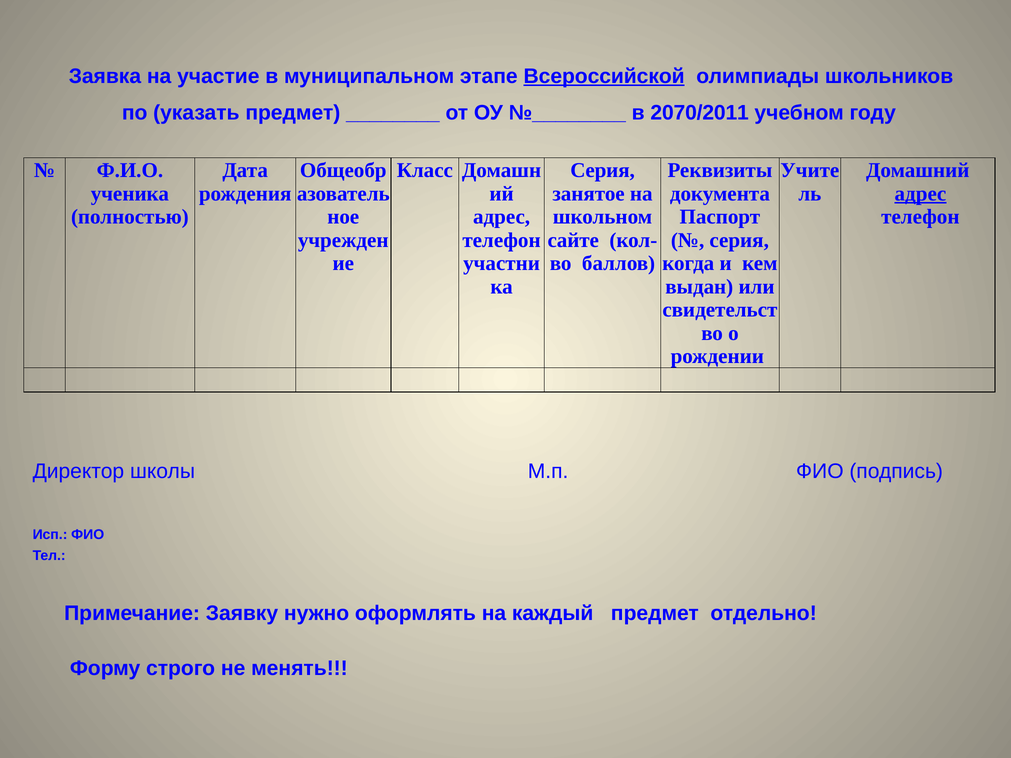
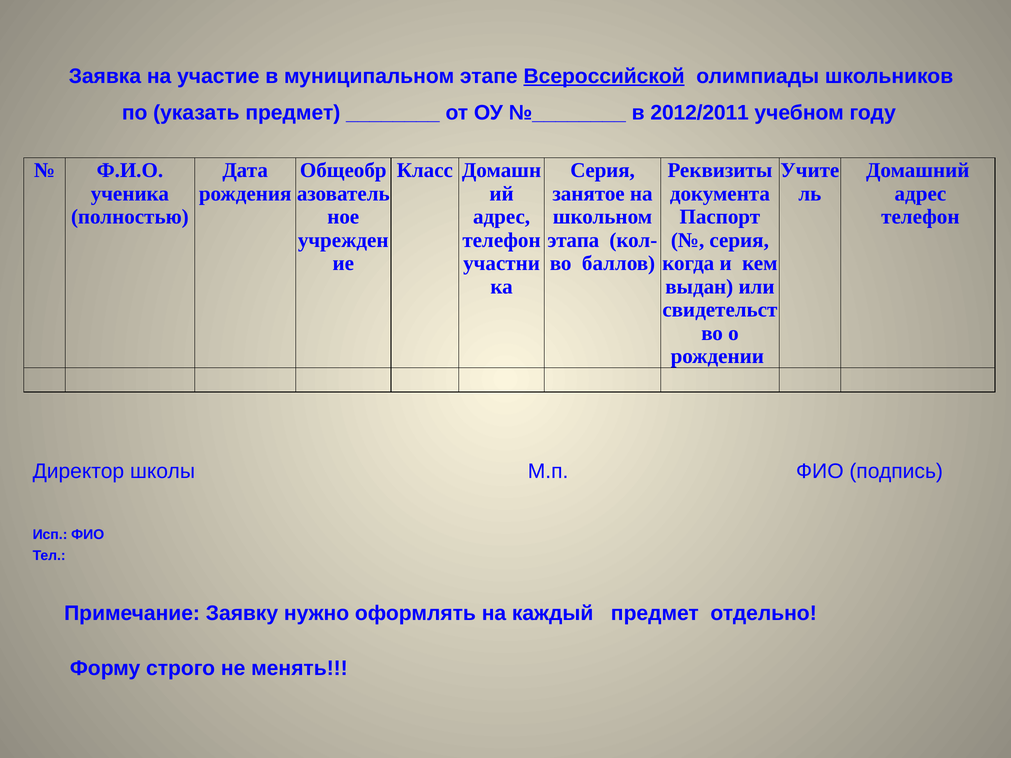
2070/2011: 2070/2011 -> 2012/2011
адрес at (920, 194) underline: present -> none
сайте: сайте -> этапа
